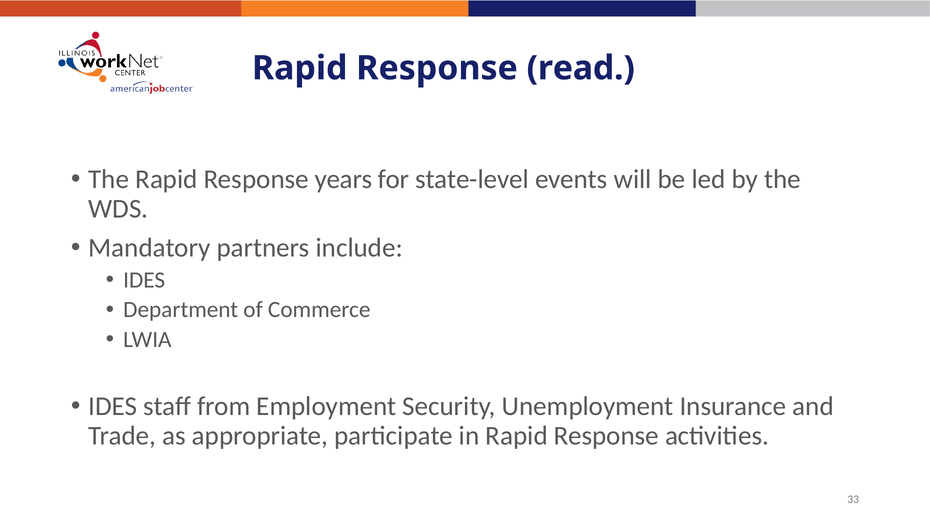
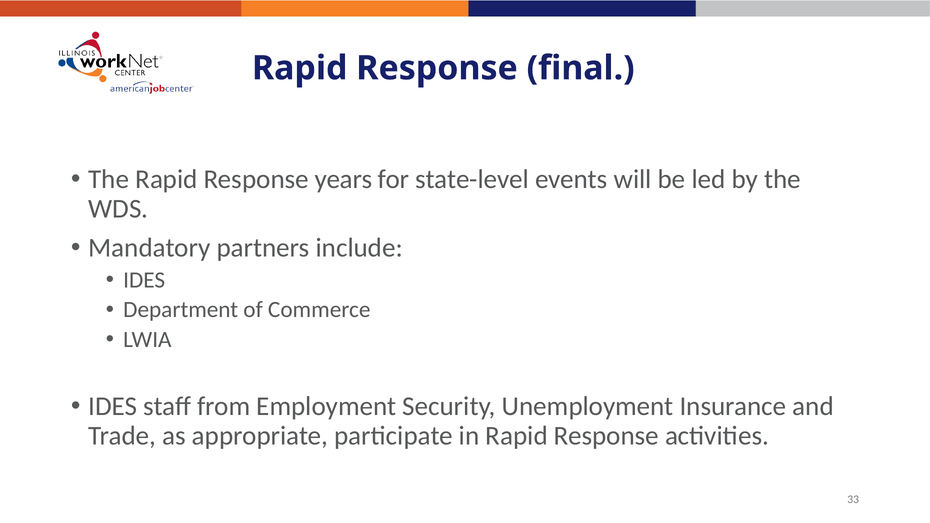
read: read -> final
